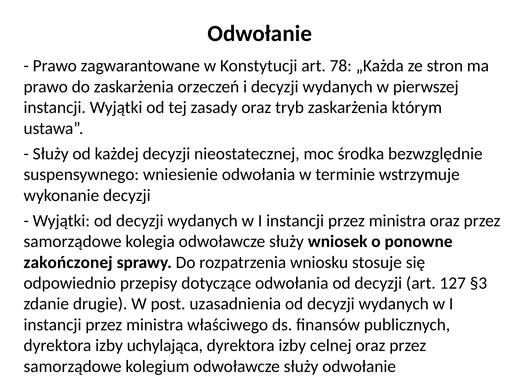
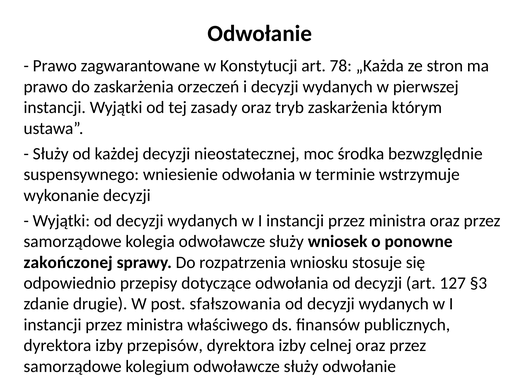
uzasadnienia: uzasadnienia -> sfałszowania
uchylająca: uchylająca -> przepisów
